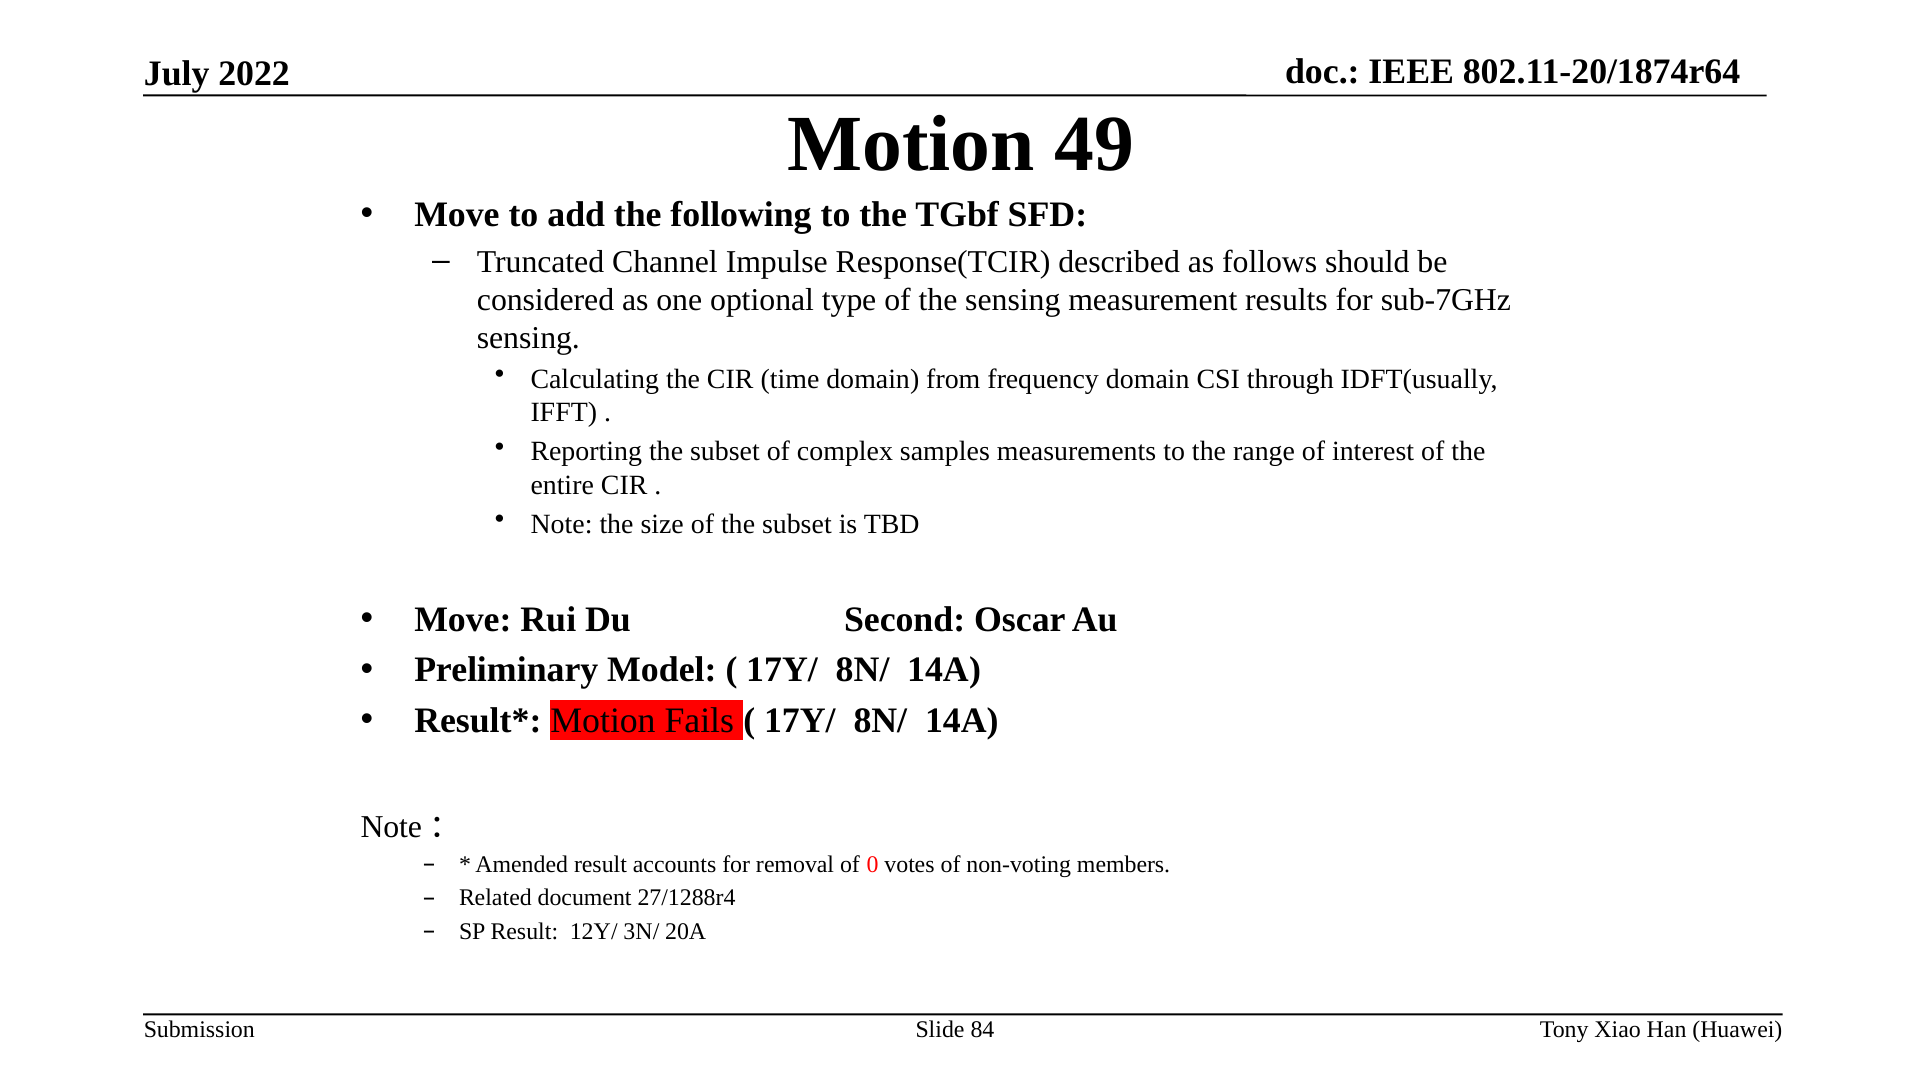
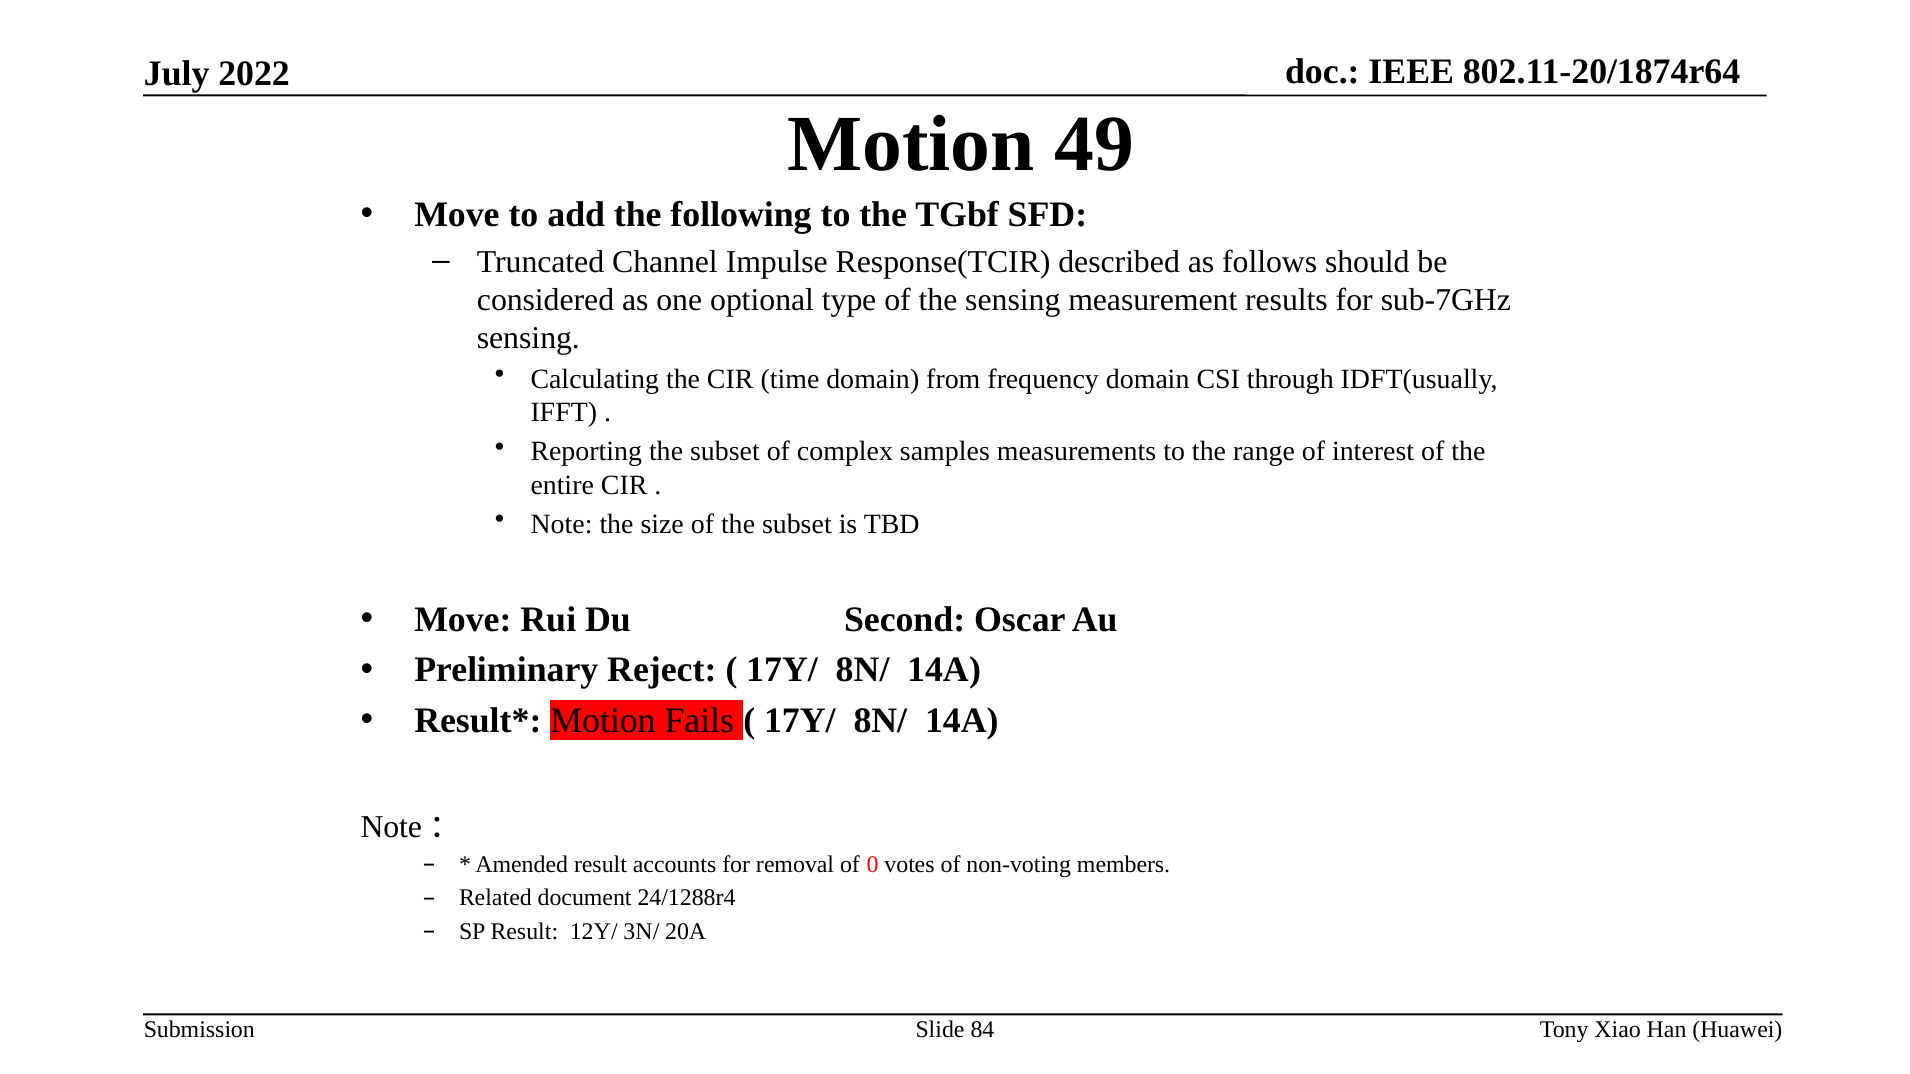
Model: Model -> Reject
27/1288r4: 27/1288r4 -> 24/1288r4
